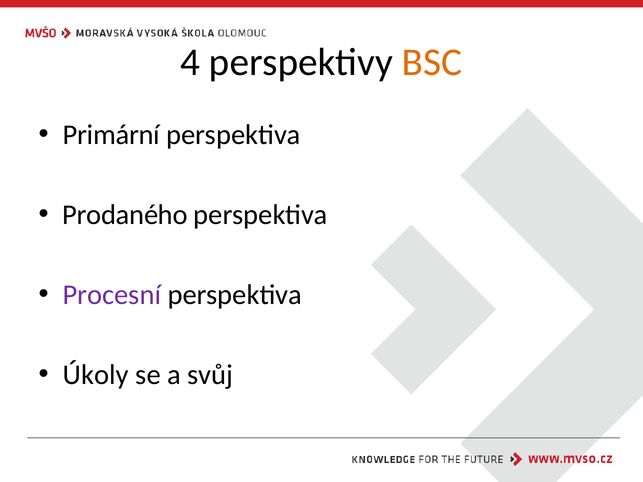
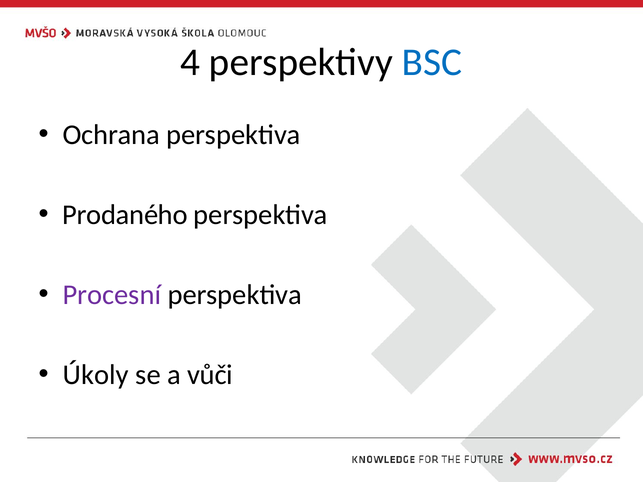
BSC colour: orange -> blue
Primární: Primární -> Ochrana
svůj: svůj -> vůči
